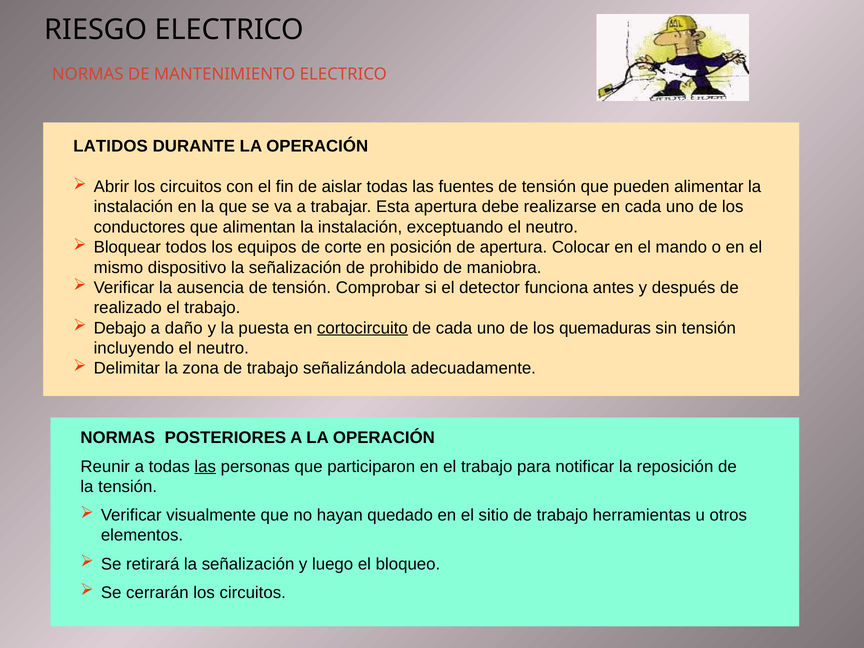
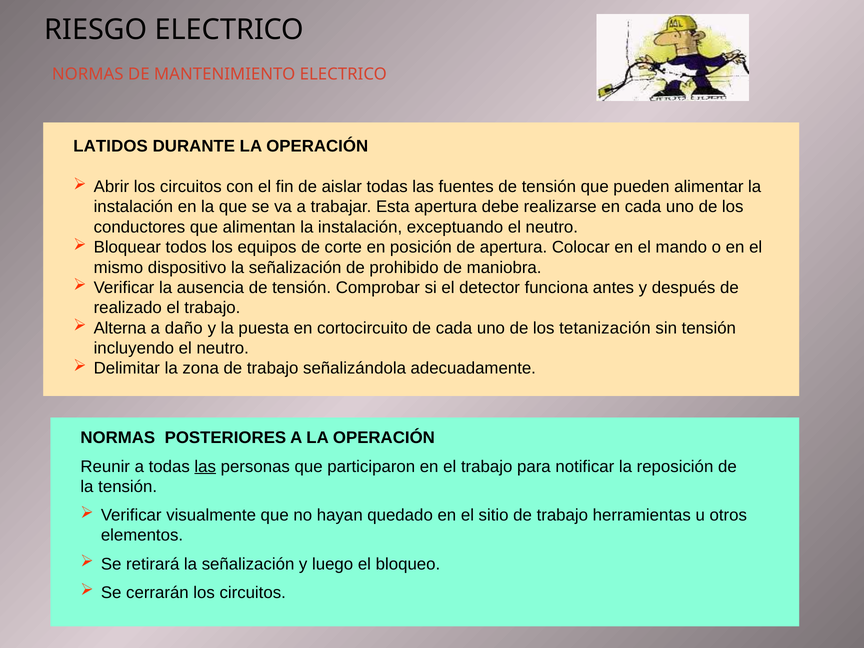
Debajo: Debajo -> Alterna
cortocircuito underline: present -> none
quemaduras: quemaduras -> tetanización
